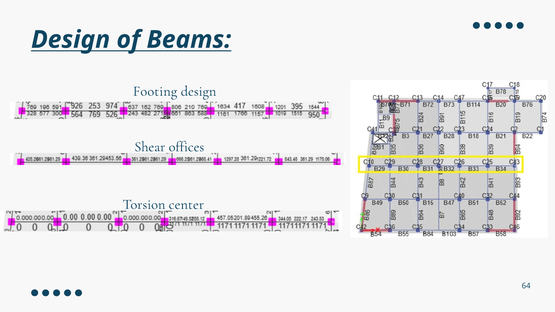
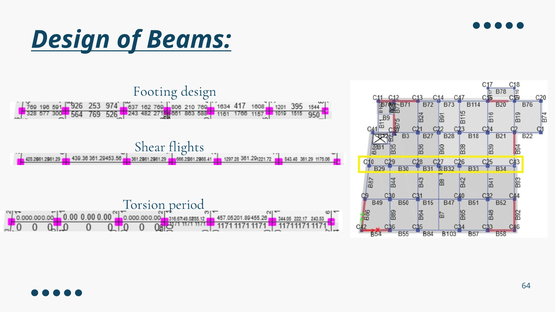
offices: offices -> flights
center: center -> period
